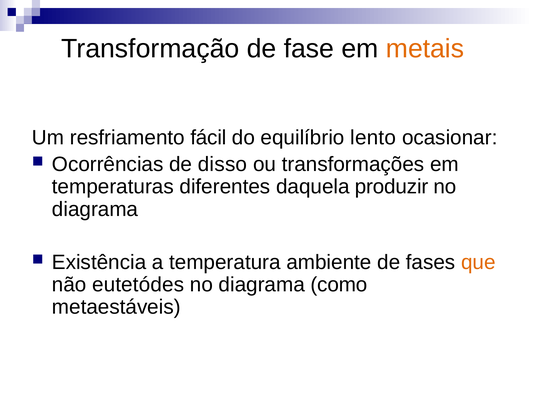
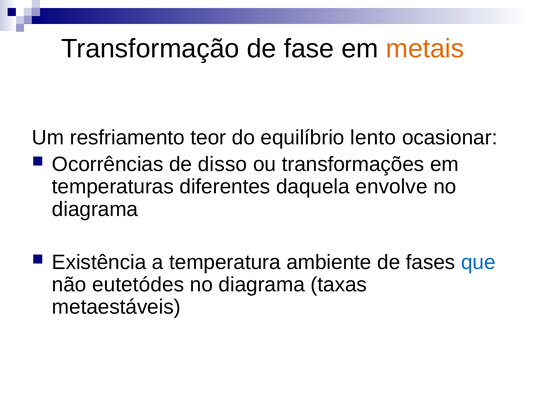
fácil: fácil -> teor
produzir: produzir -> envolve
que colour: orange -> blue
como: como -> taxas
